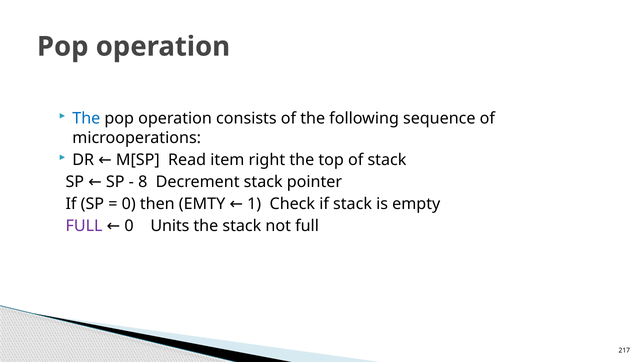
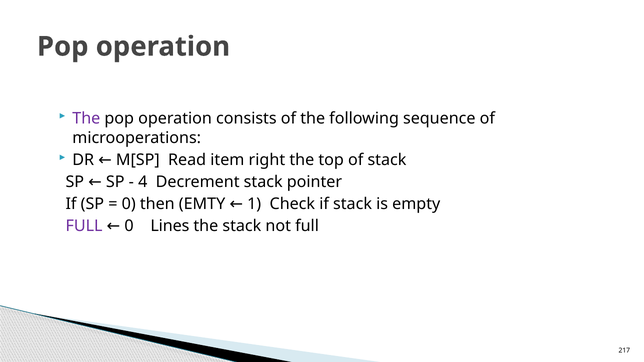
The at (86, 119) colour: blue -> purple
8: 8 -> 4
Units: Units -> Lines
